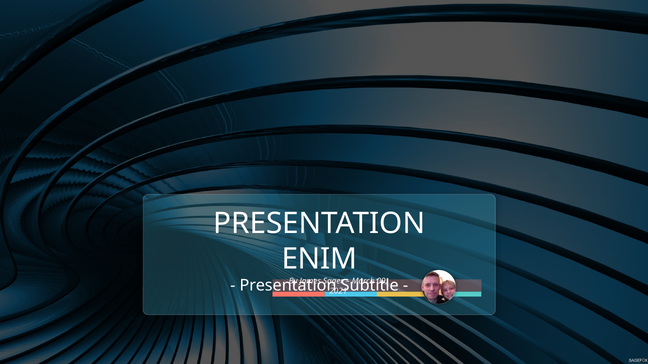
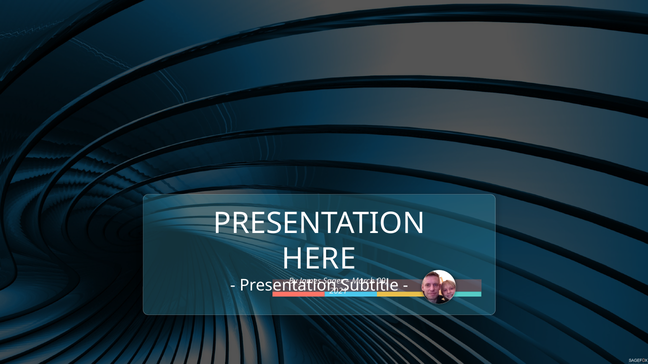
ENIM: ENIM -> HERE
